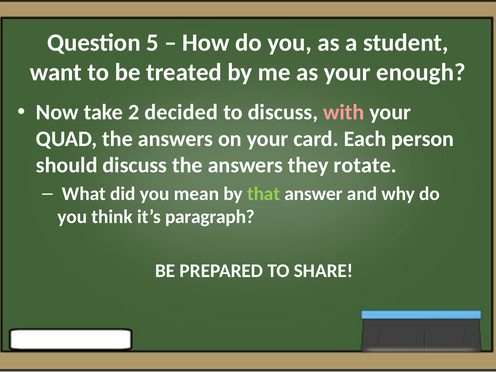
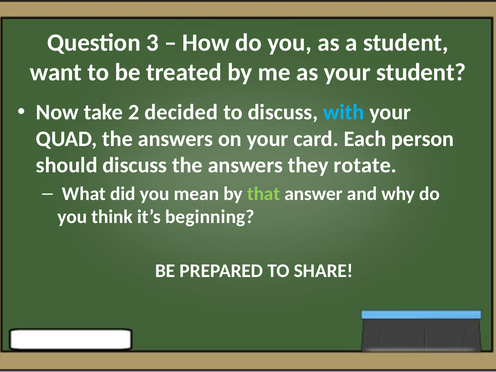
5: 5 -> 3
your enough: enough -> student
with colour: pink -> light blue
paragraph: paragraph -> beginning
